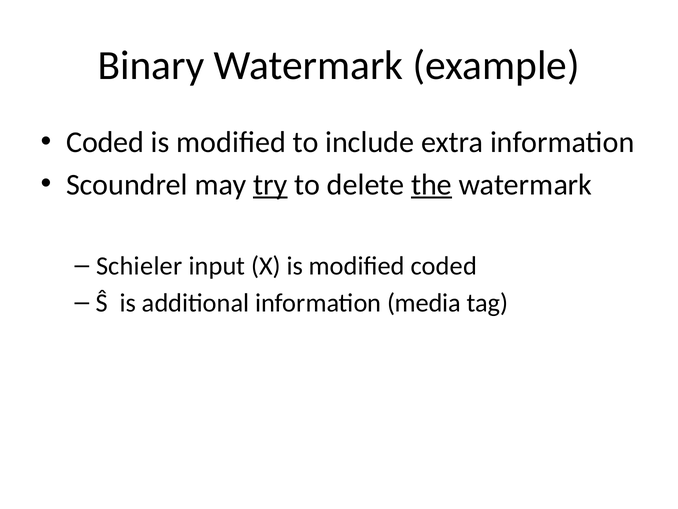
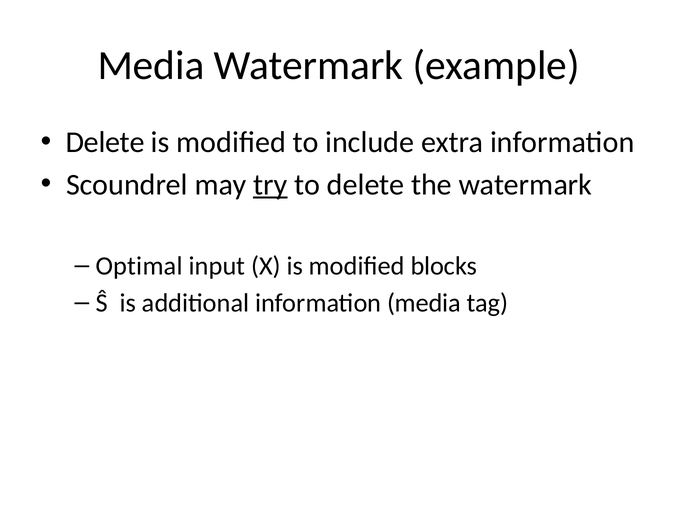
Binary at (151, 66): Binary -> Media
Coded at (105, 142): Coded -> Delete
the underline: present -> none
Schieler: Schieler -> Optimal
modified coded: coded -> blocks
